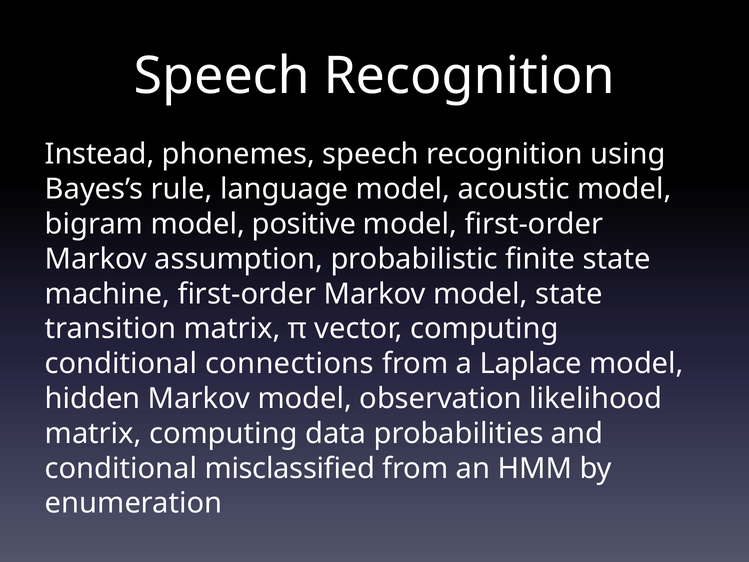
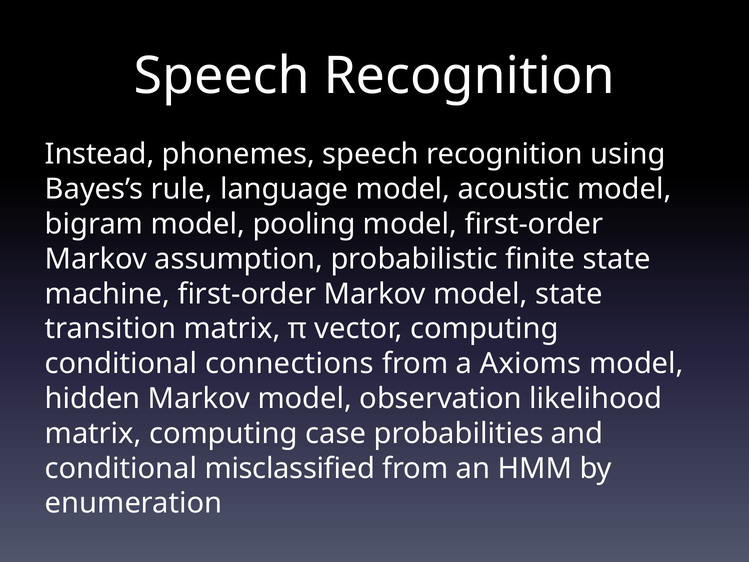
positive: positive -> pooling
Laplace: Laplace -> Axioms
data: data -> case
